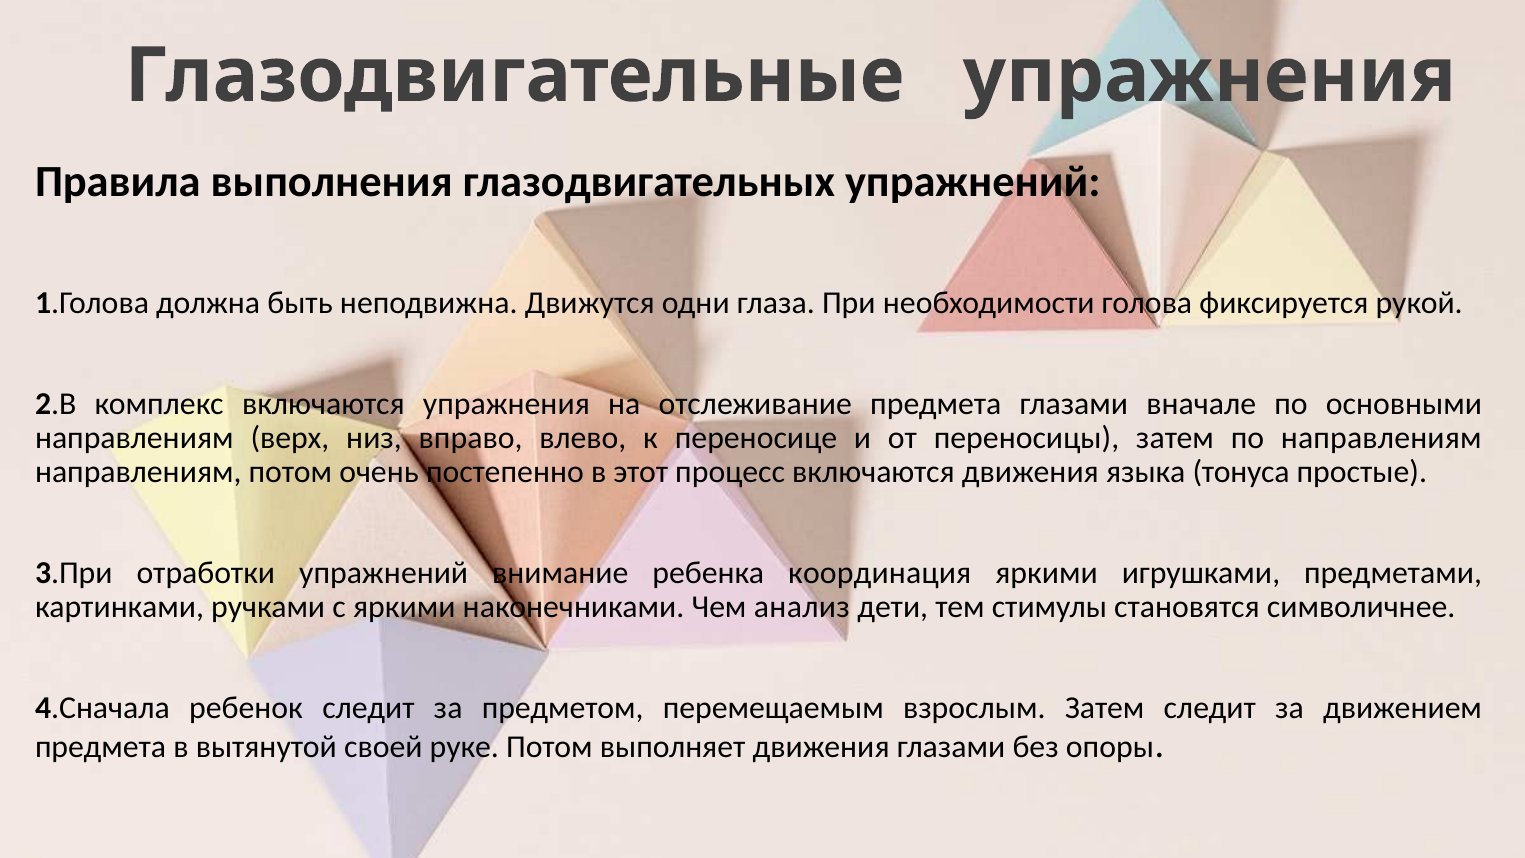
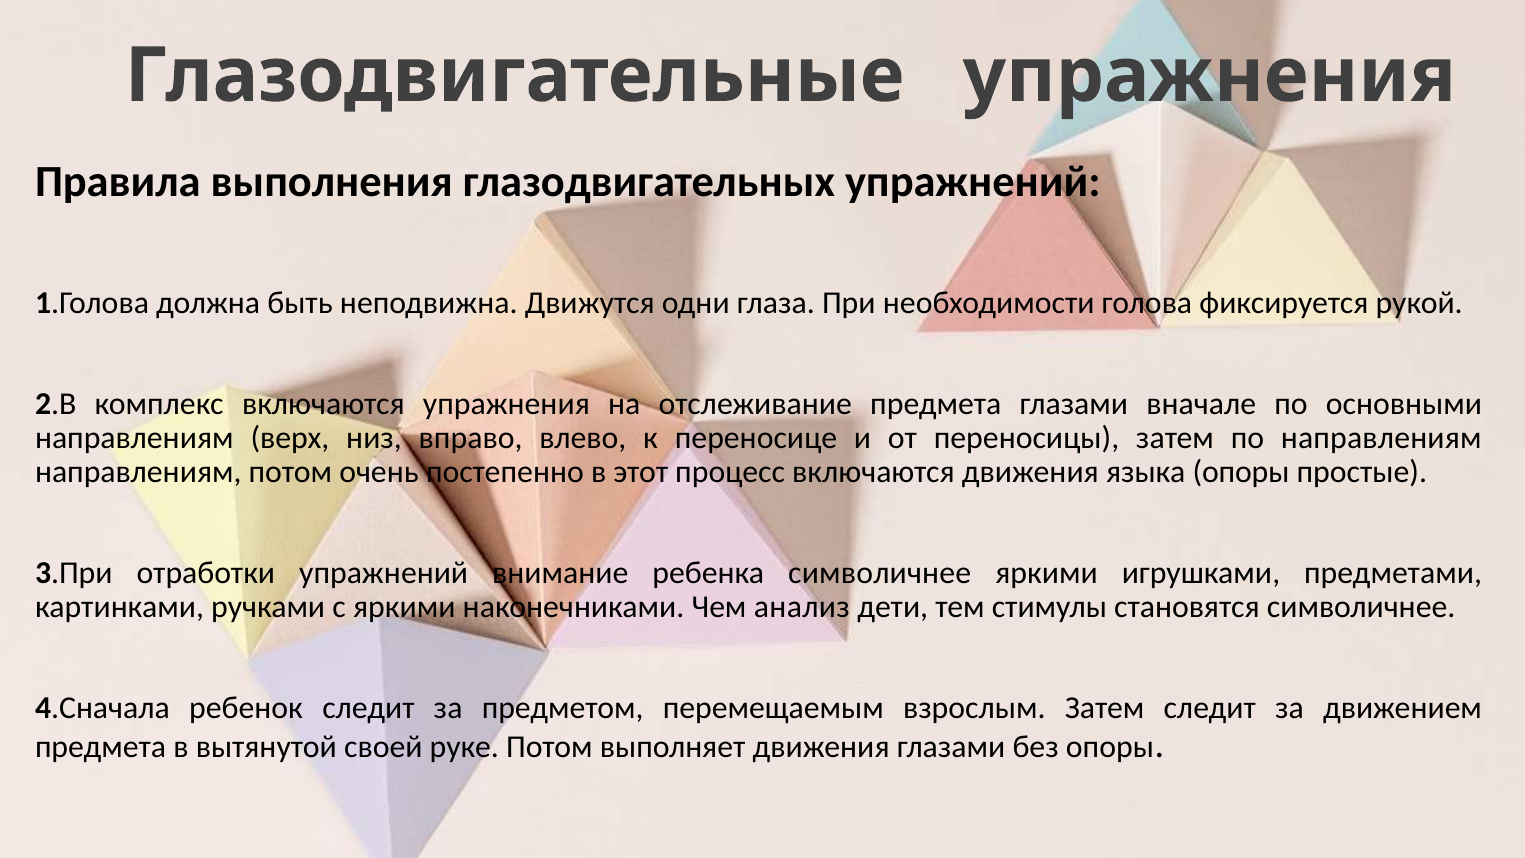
языка тонуса: тонуса -> опоры
ребенка координация: координация -> символичнее
